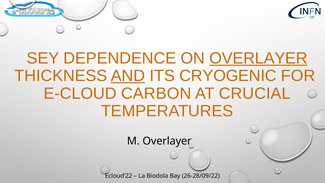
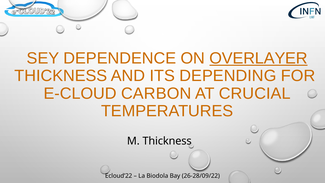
AND underline: present -> none
CRYOGENIC: CRYOGENIC -> DEPENDING
M Overlayer: Overlayer -> Thickness
